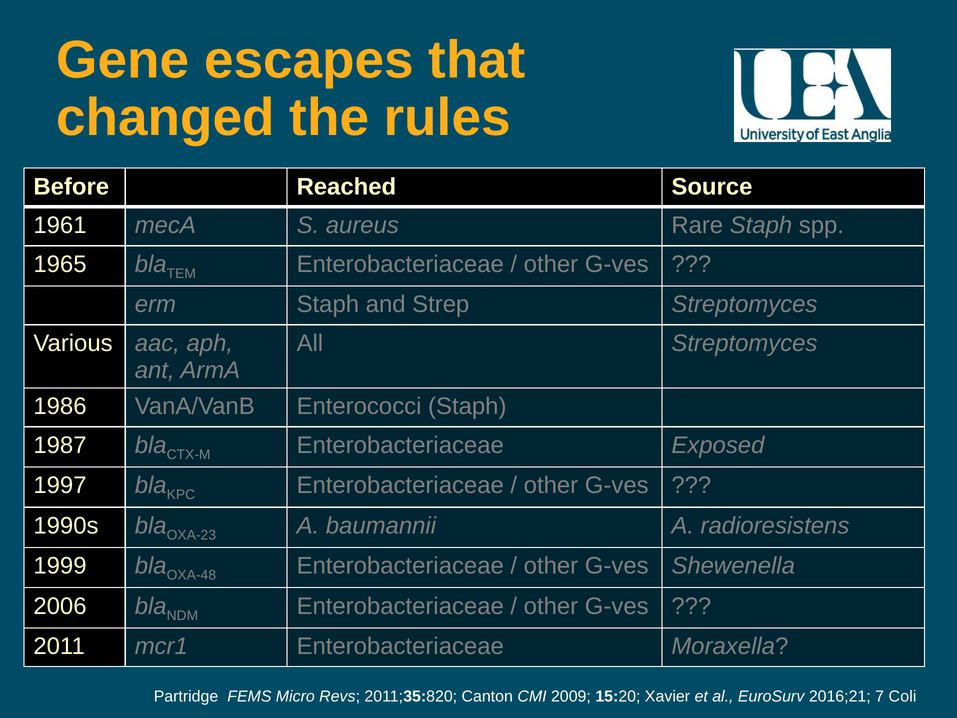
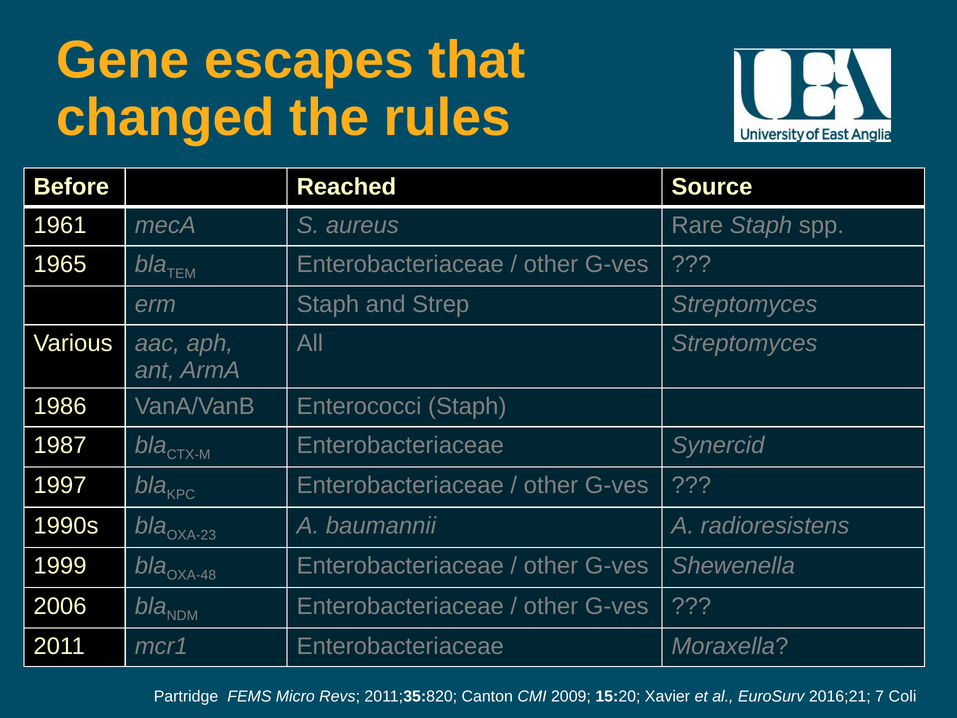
Exposed: Exposed -> Synercid
